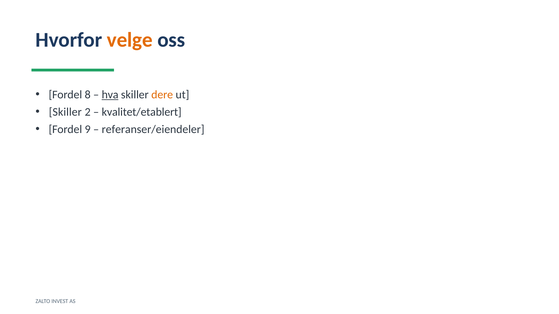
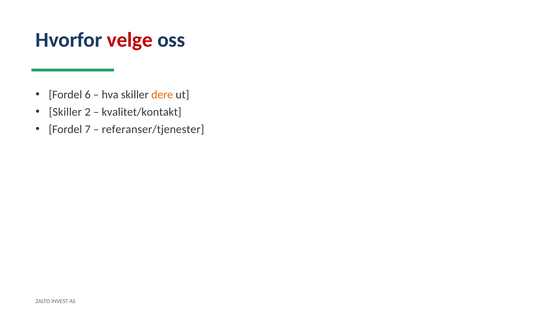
velge colour: orange -> red
8: 8 -> 6
hva underline: present -> none
kvalitet/etablert: kvalitet/etablert -> kvalitet/kontakt
9: 9 -> 7
referanser/eiendeler: referanser/eiendeler -> referanser/tjenester
